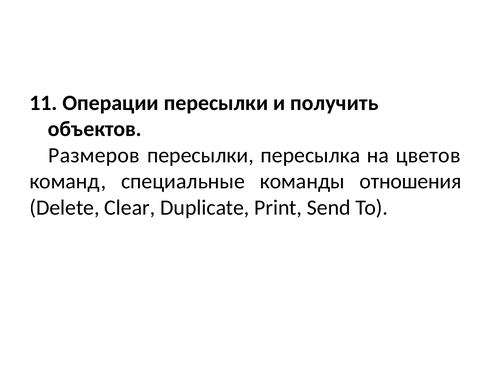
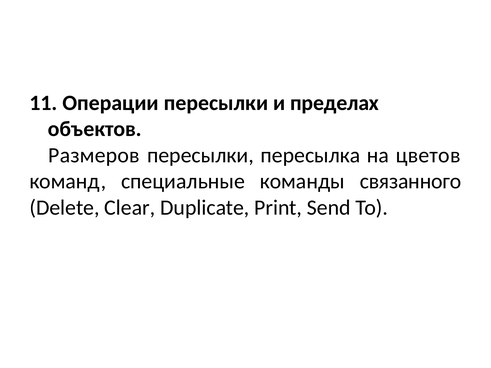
получить: получить -> пределах
отношения: отношения -> связанного
